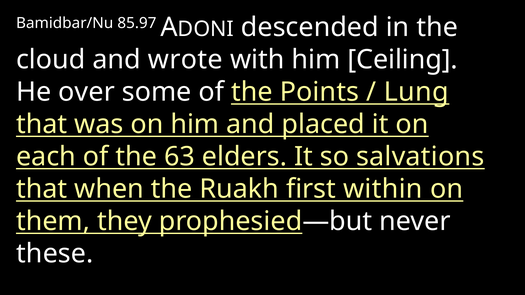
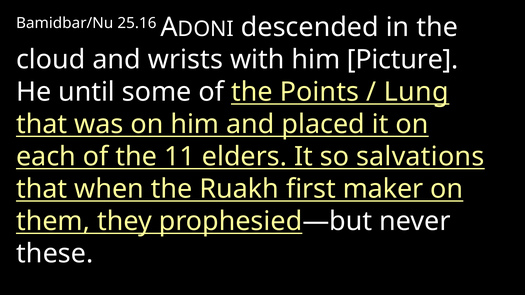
85.97: 85.97 -> 25.16
wrote: wrote -> wrists
Ceiling: Ceiling -> Picture
over: over -> until
63: 63 -> 11
within: within -> maker
